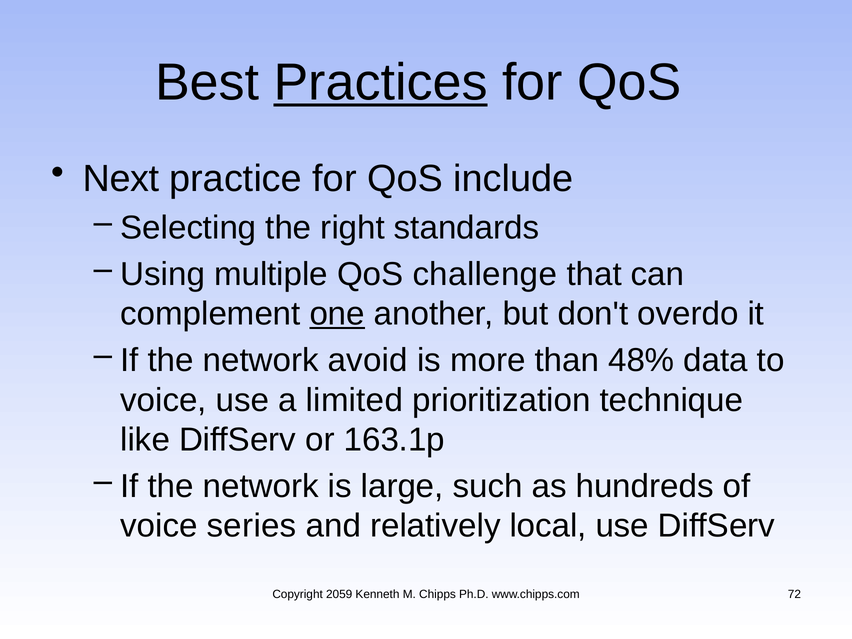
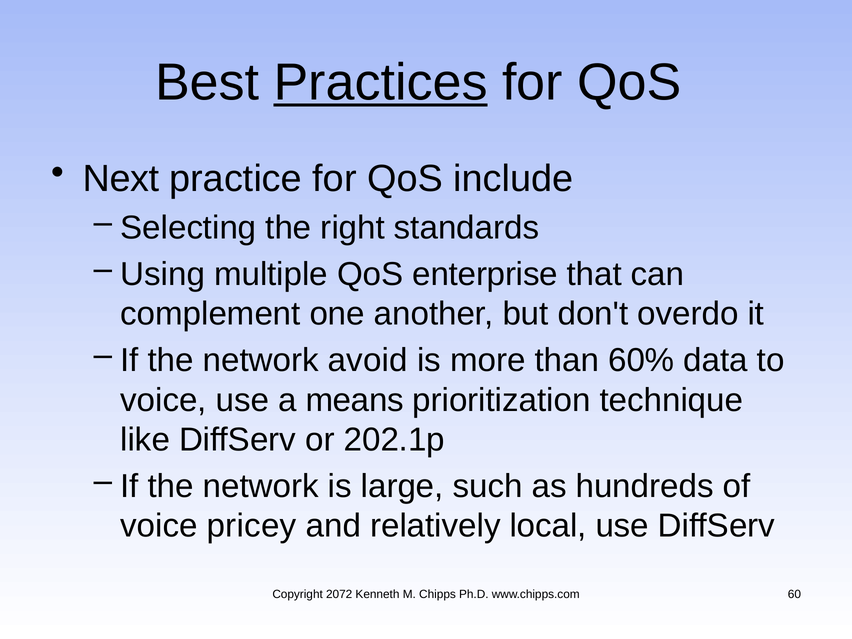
challenge: challenge -> enterprise
one underline: present -> none
48%: 48% -> 60%
limited: limited -> means
163.1p: 163.1p -> 202.1p
series: series -> pricey
2059: 2059 -> 2072
72: 72 -> 60
